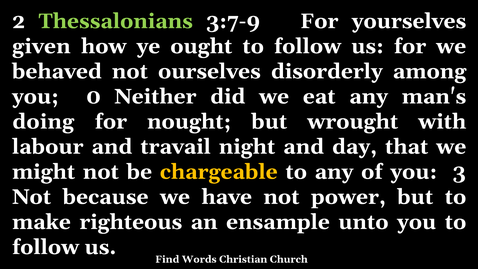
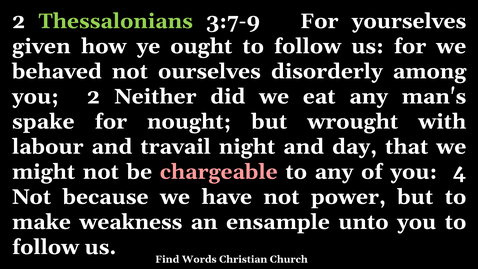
you 0: 0 -> 2
doing: doing -> spake
chargeable colour: yellow -> pink
3: 3 -> 4
righteous: righteous -> weakness
